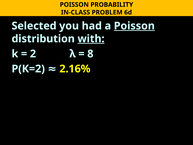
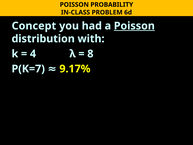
Selected: Selected -> Concept
with underline: present -> none
2: 2 -> 4
P(K=2: P(K=2 -> P(K=7
2.16%: 2.16% -> 9.17%
